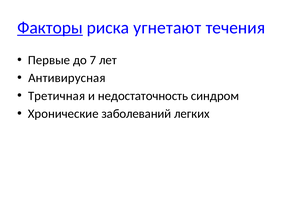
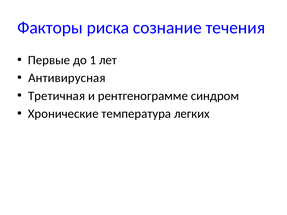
Факторы underline: present -> none
угнетают: угнетают -> сознание
7: 7 -> 1
недостаточность: недостаточность -> рентгенограмме
заболеваний: заболеваний -> температура
